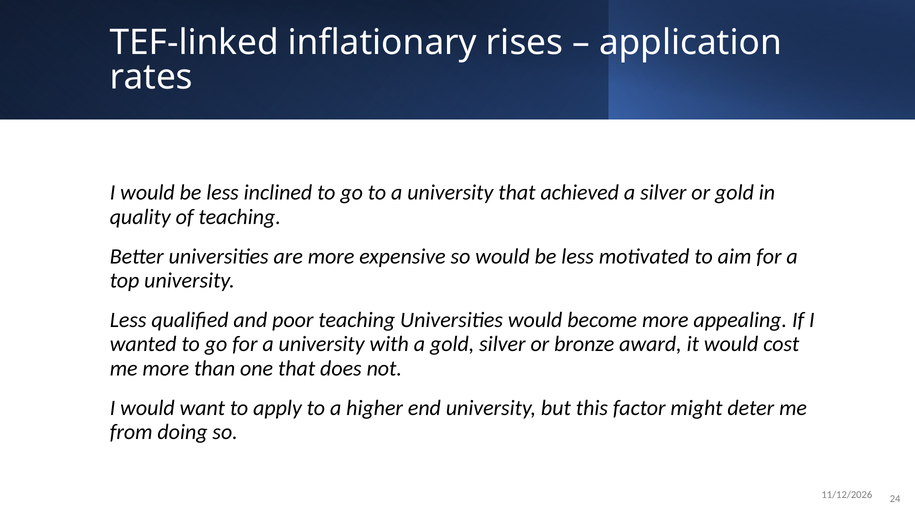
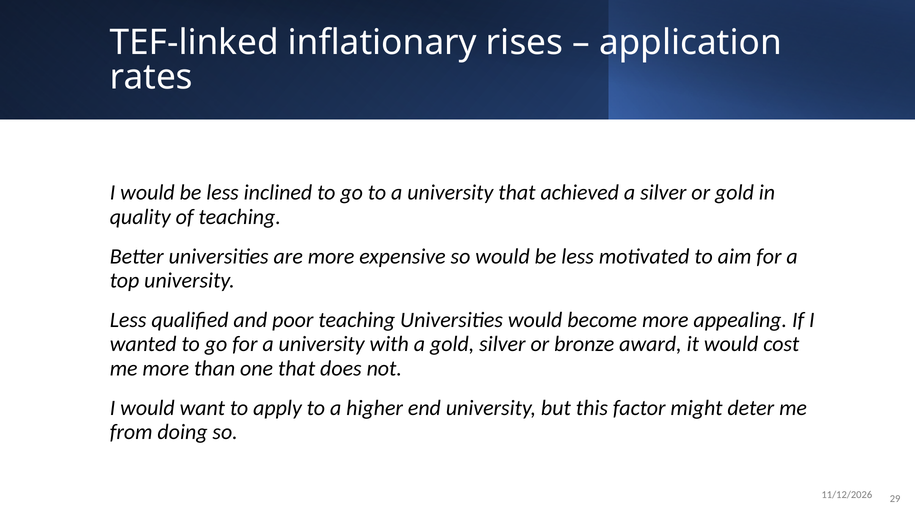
24: 24 -> 29
